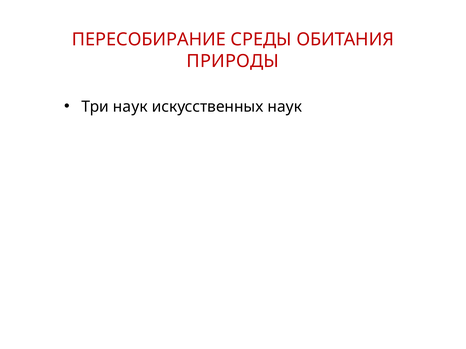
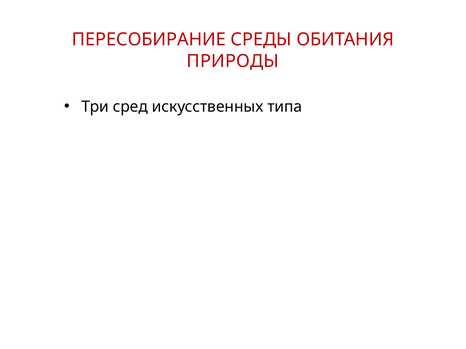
Три наук: наук -> сред
искусственных наук: наук -> типа
